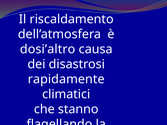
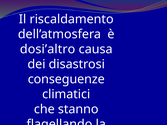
rapidamente: rapidamente -> conseguenze
